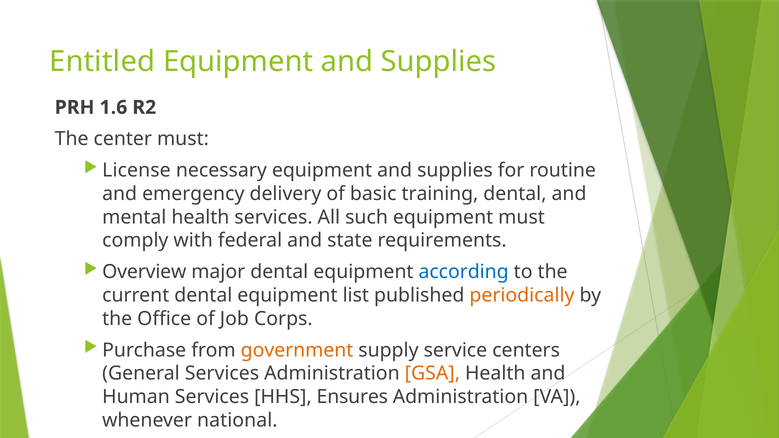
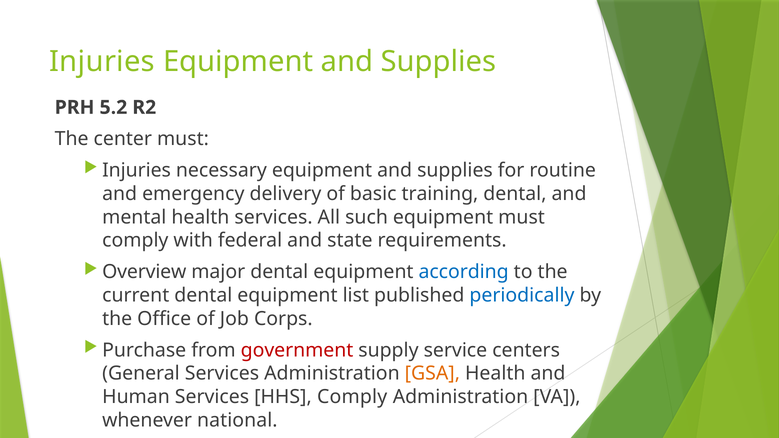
Entitled at (102, 61): Entitled -> Injuries
1.6: 1.6 -> 5.2
License at (136, 170): License -> Injuries
periodically colour: orange -> blue
government colour: orange -> red
HHS Ensures: Ensures -> Comply
